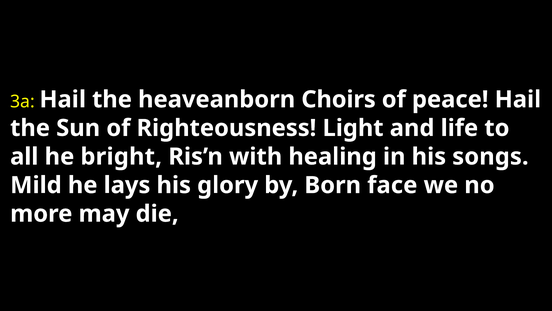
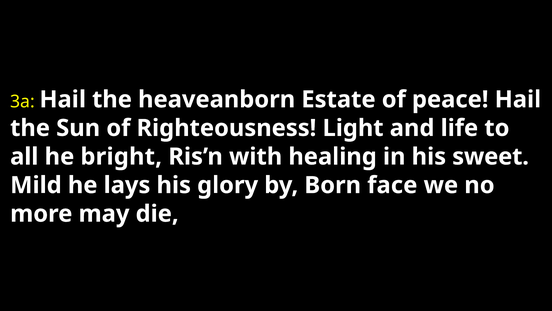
Choirs: Choirs -> Estate
songs: songs -> sweet
